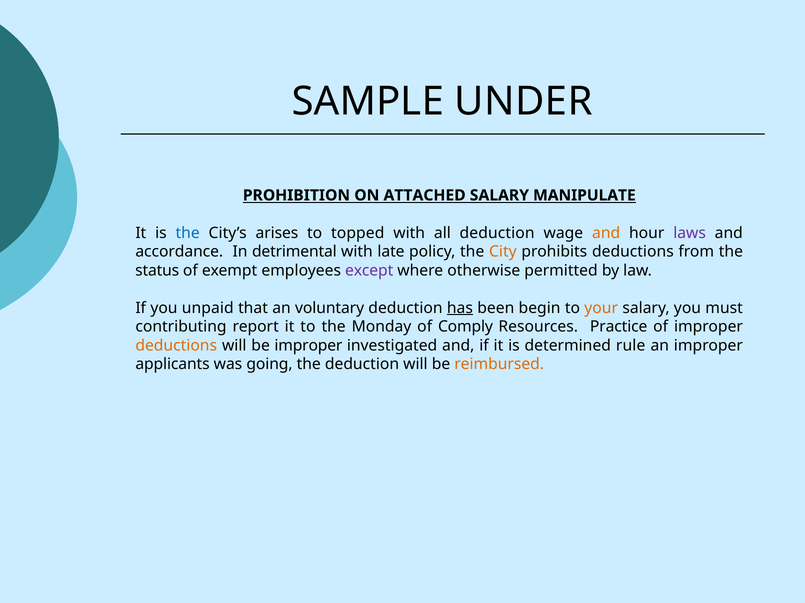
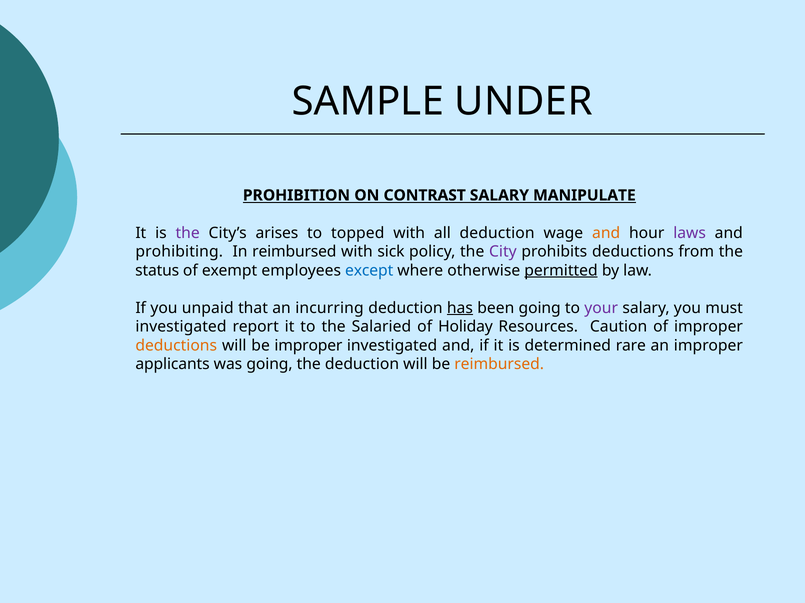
ATTACHED: ATTACHED -> CONTRAST
the at (188, 233) colour: blue -> purple
accordance: accordance -> prohibiting
In detrimental: detrimental -> reimbursed
late: late -> sick
City colour: orange -> purple
except colour: purple -> blue
permitted underline: none -> present
voluntary: voluntary -> incurring
been begin: begin -> going
your colour: orange -> purple
contributing at (181, 327): contributing -> investigated
Monday: Monday -> Salaried
Comply: Comply -> Holiday
Practice: Practice -> Caution
rule: rule -> rare
